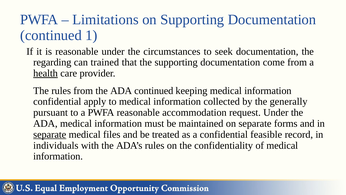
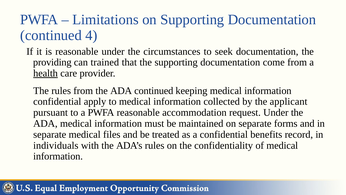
1: 1 -> 4
regarding: regarding -> providing
generally: generally -> applicant
separate at (50, 134) underline: present -> none
feasible: feasible -> benefits
